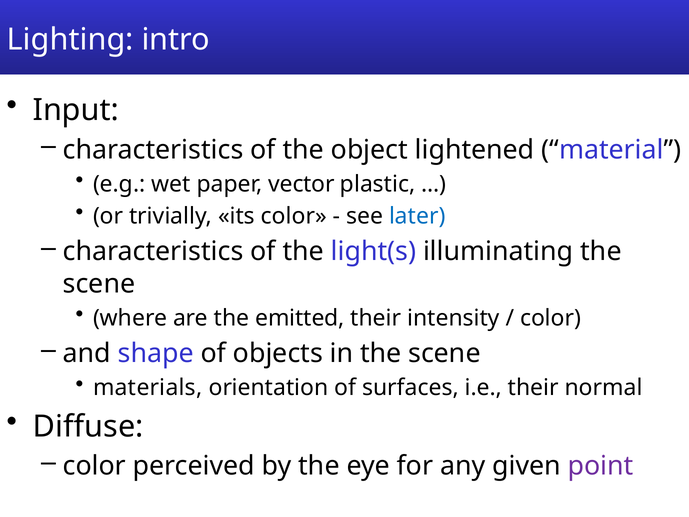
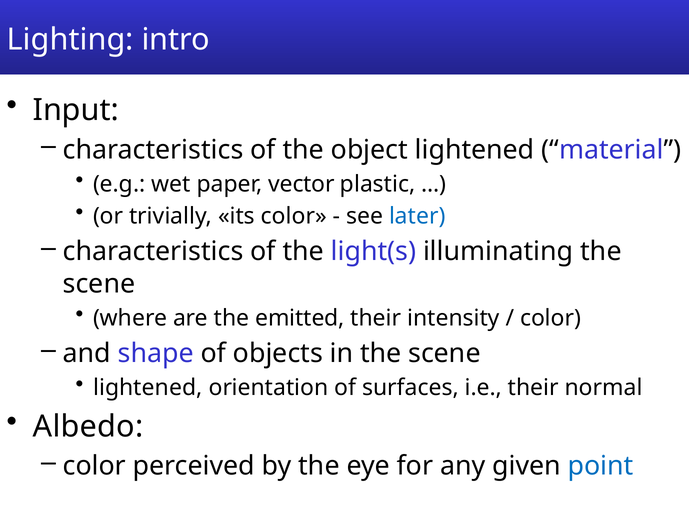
materials at (148, 388): materials -> lightened
Diffuse: Diffuse -> Albedo
point colour: purple -> blue
